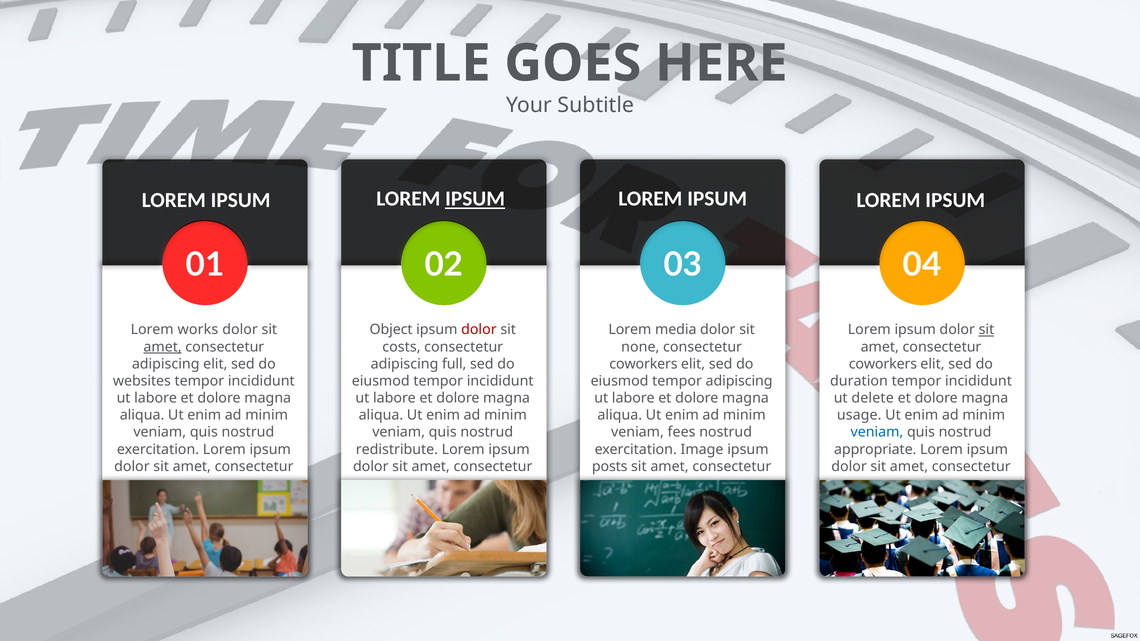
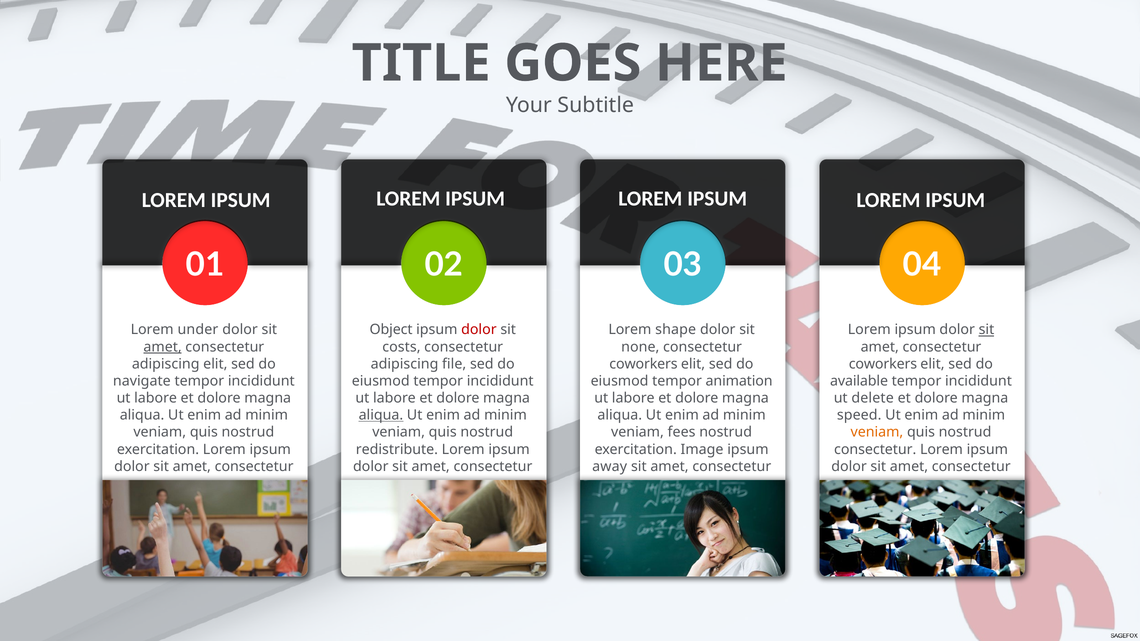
IPSUM at (475, 199) underline: present -> none
works: works -> under
media: media -> shape
full: full -> file
websites: websites -> navigate
tempor adipiscing: adipiscing -> animation
duration: duration -> available
aliqua at (381, 415) underline: none -> present
usage: usage -> speed
veniam at (877, 432) colour: blue -> orange
appropriate at (875, 450): appropriate -> consectetur
posts: posts -> away
